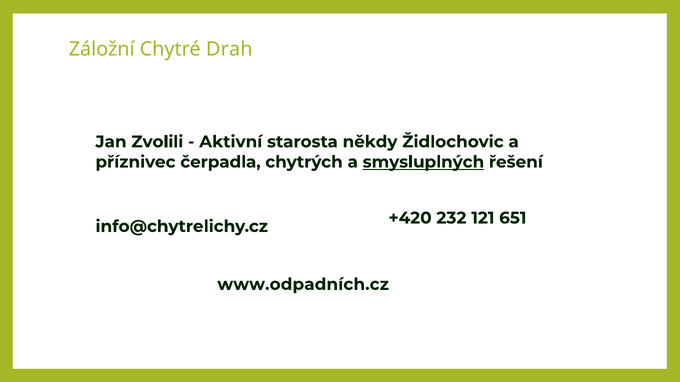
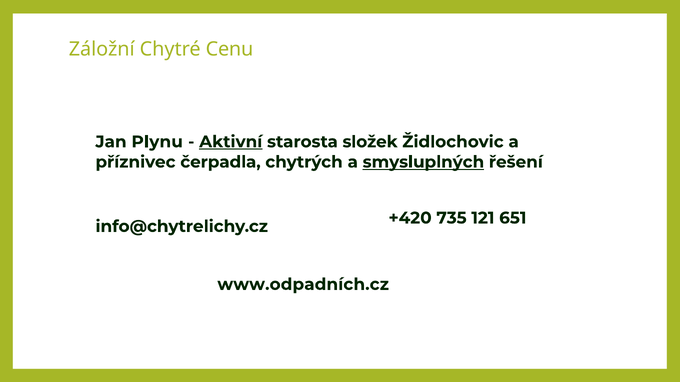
Drah: Drah -> Cenu
Zvolili: Zvolili -> Plynu
Aktivní underline: none -> present
někdy: někdy -> složek
232: 232 -> 735
